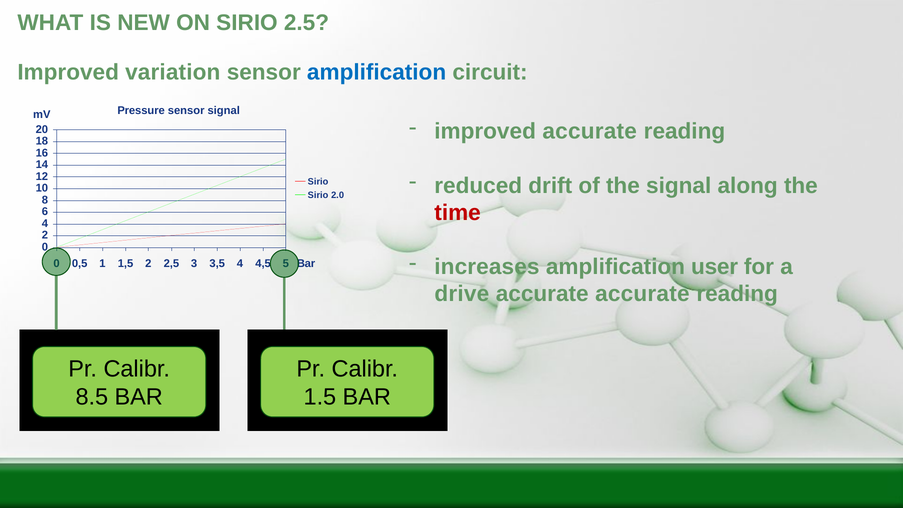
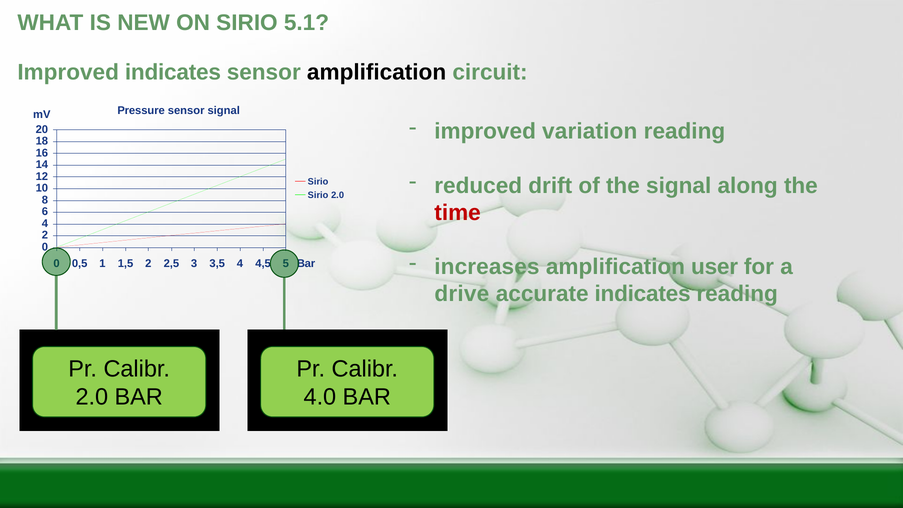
2.5: 2.5 -> 5.1
Improved variation: variation -> indicates
amplification at (377, 72) colour: blue -> black
improved accurate: accurate -> variation
accurate accurate: accurate -> indicates
8.5 at (92, 397): 8.5 -> 2.0
1.5: 1.5 -> 4.0
